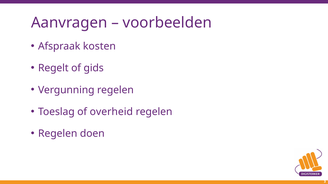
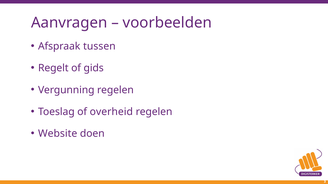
kosten: kosten -> tussen
Regelen at (58, 134): Regelen -> Website
